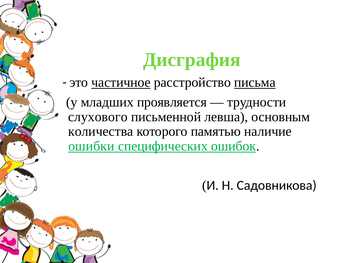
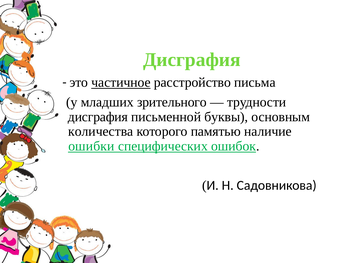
письма underline: present -> none
проявляется: проявляется -> зрительного
слухового at (98, 117): слухового -> дисграфия
левша: левша -> буквы
